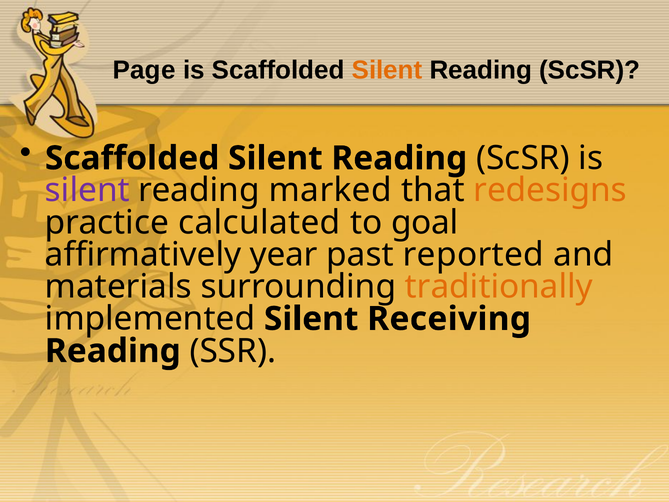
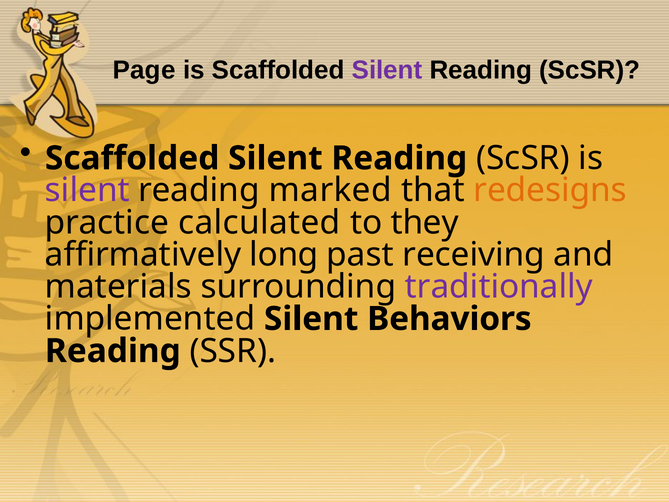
Silent at (387, 70) colour: orange -> purple
goal: goal -> they
year: year -> long
reported: reported -> receiving
traditionally colour: orange -> purple
Receiving: Receiving -> Behaviors
